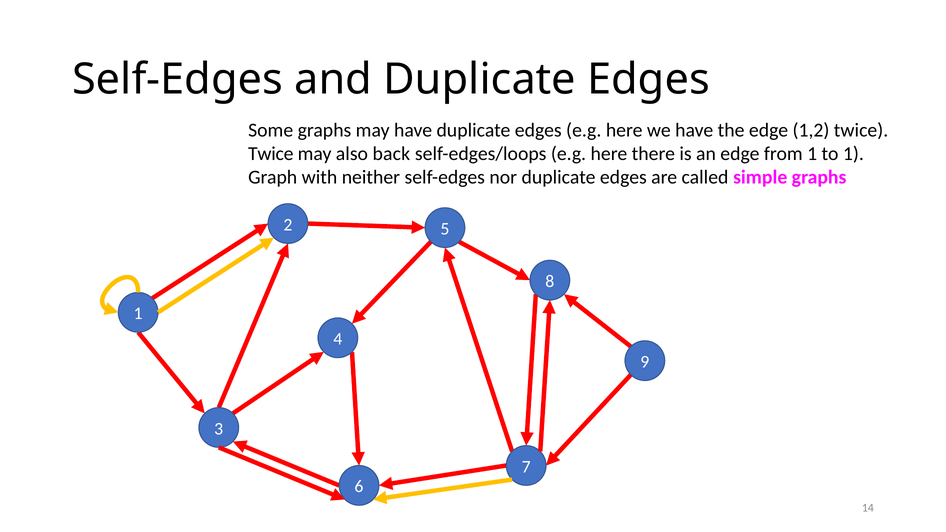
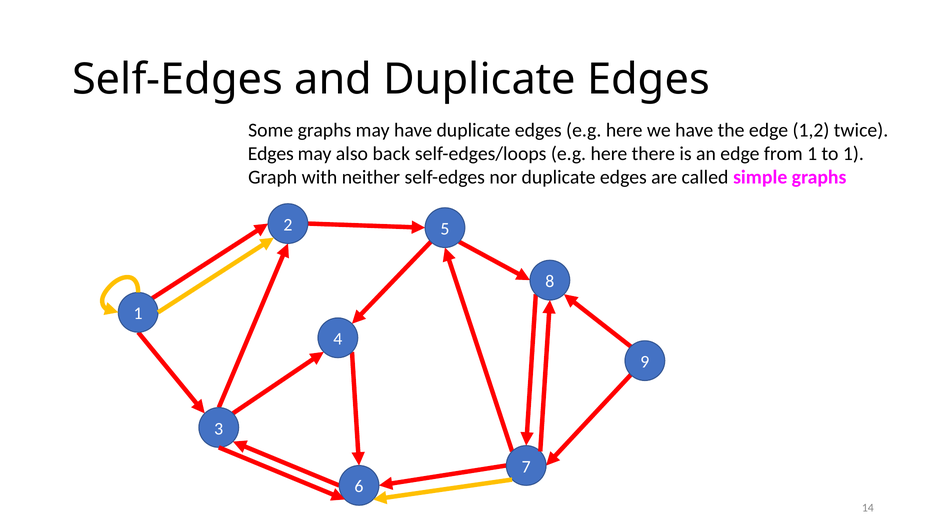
Twice at (271, 154): Twice -> Edges
